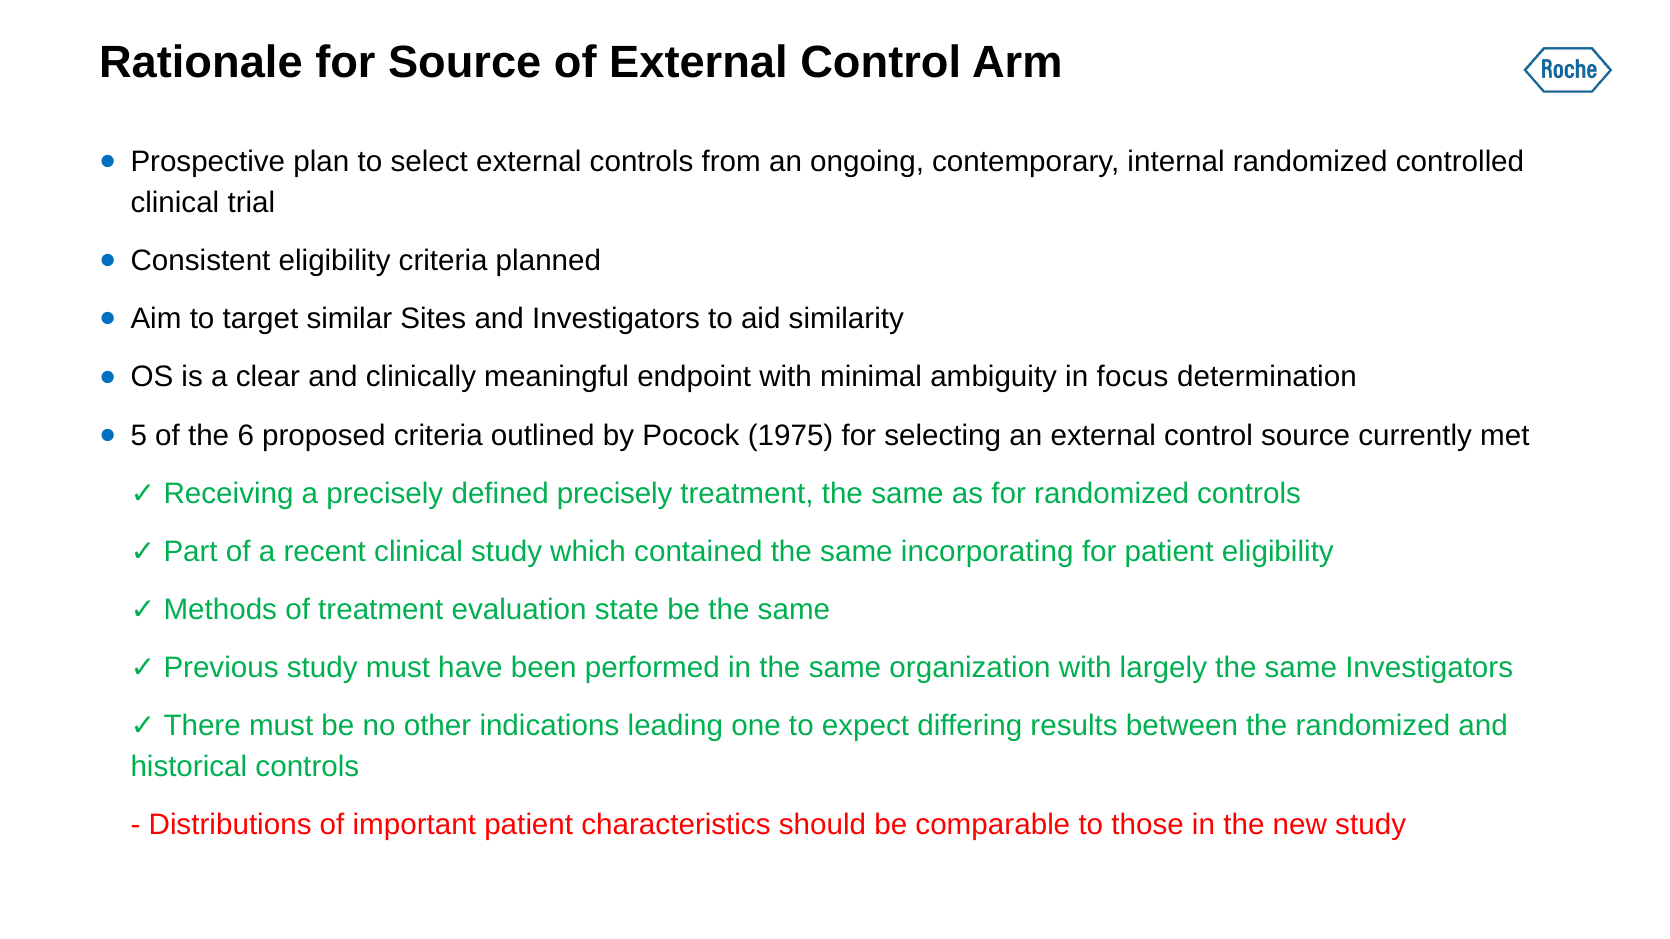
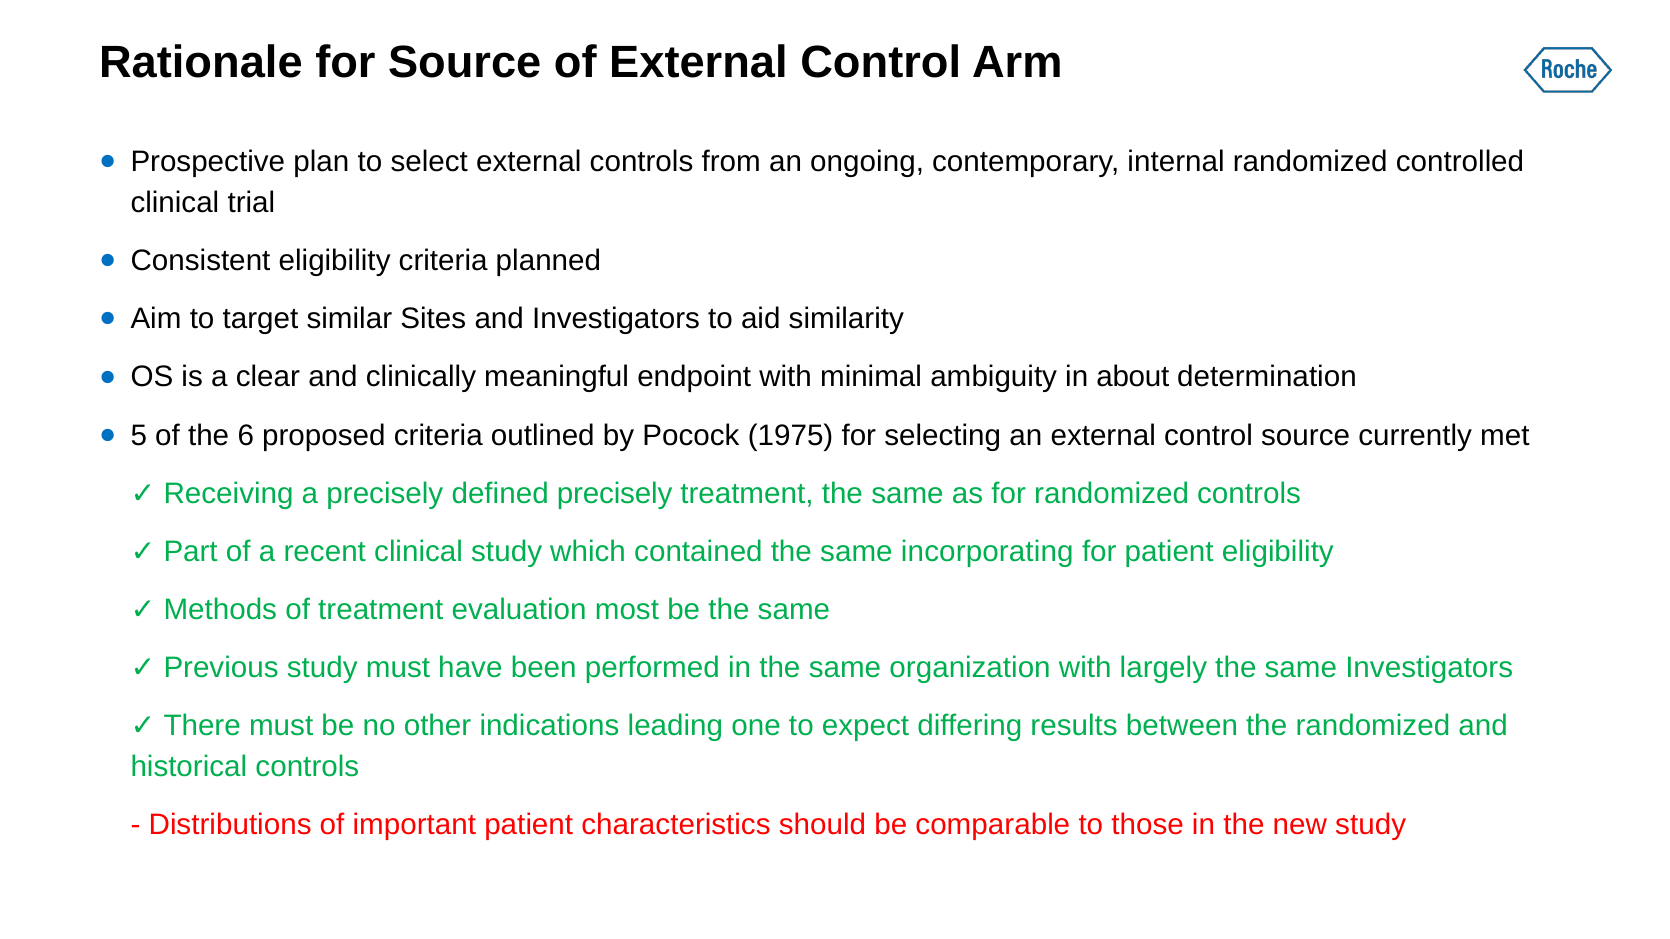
focus: focus -> about
state: state -> most
